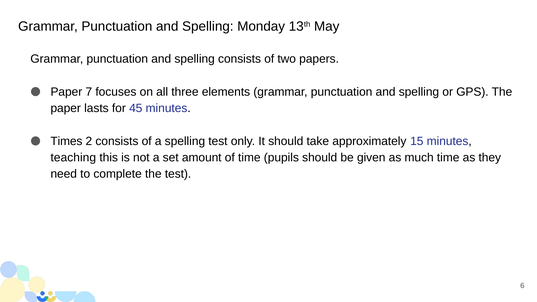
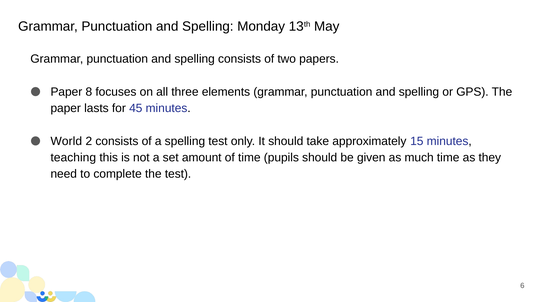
7: 7 -> 8
Times: Times -> World
